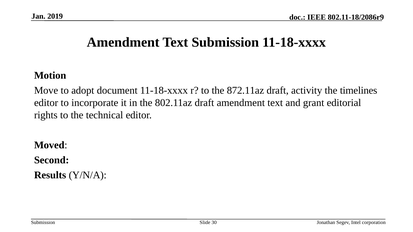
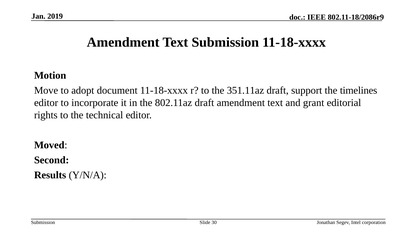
872.11az: 872.11az -> 351.11az
activity: activity -> support
